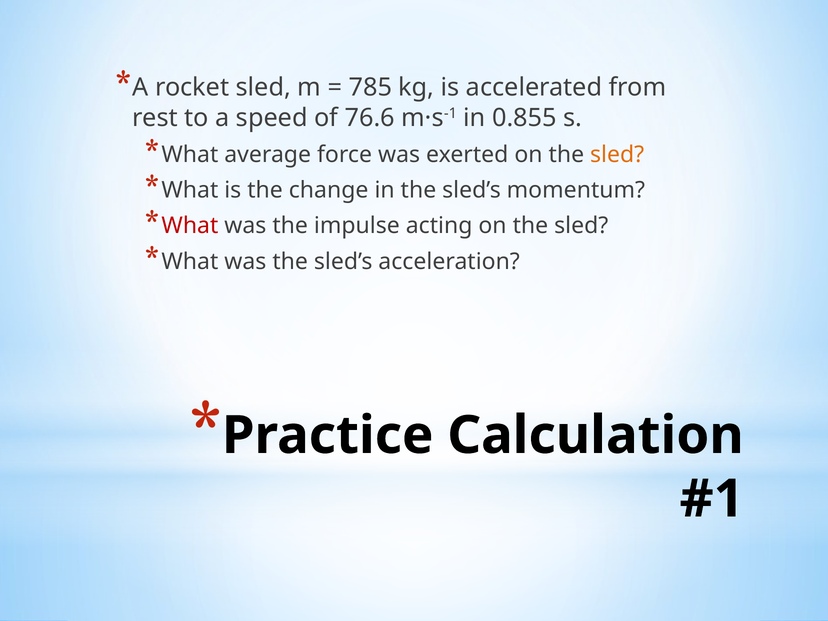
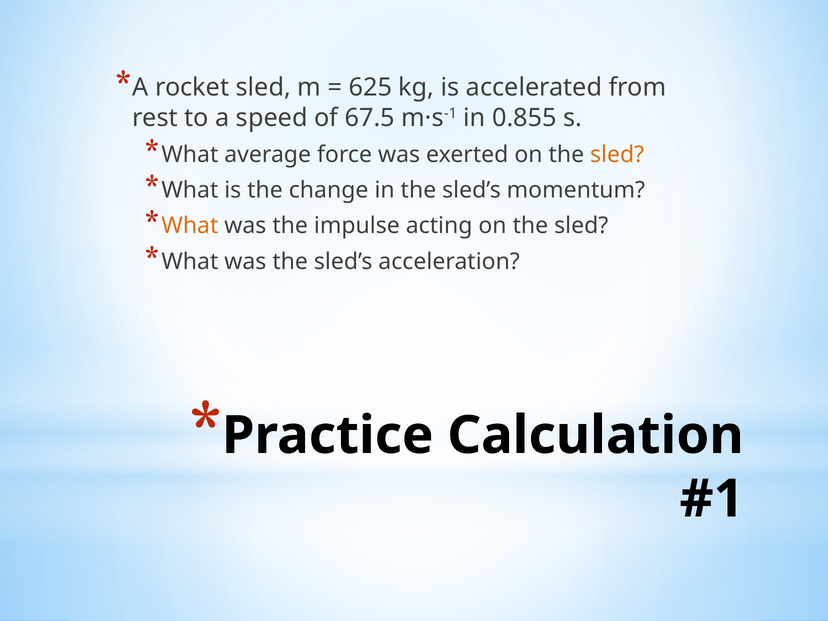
785: 785 -> 625
76.6: 76.6 -> 67.5
What at (190, 226) colour: red -> orange
